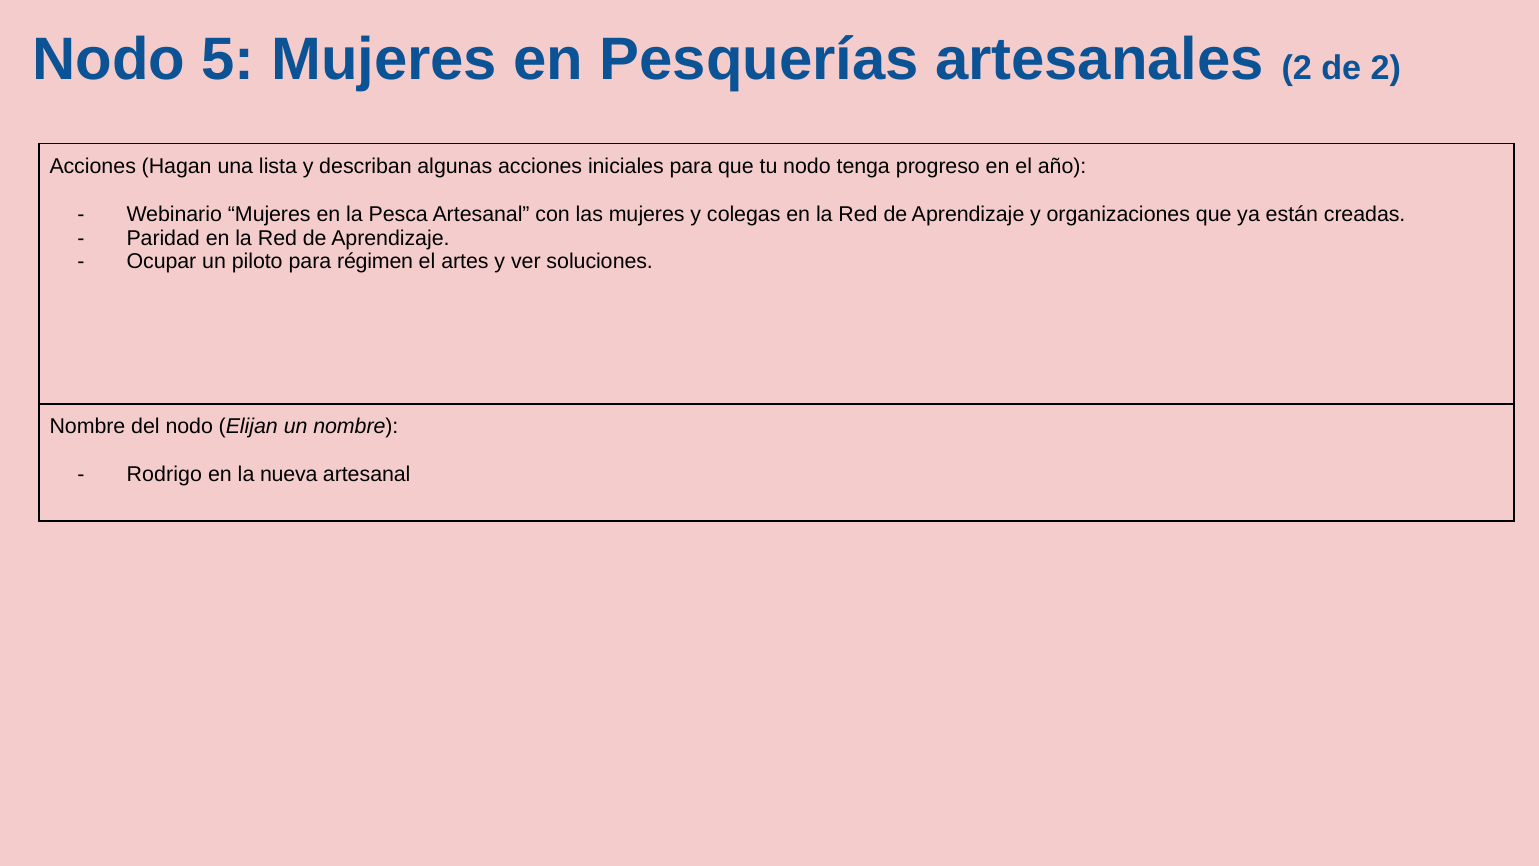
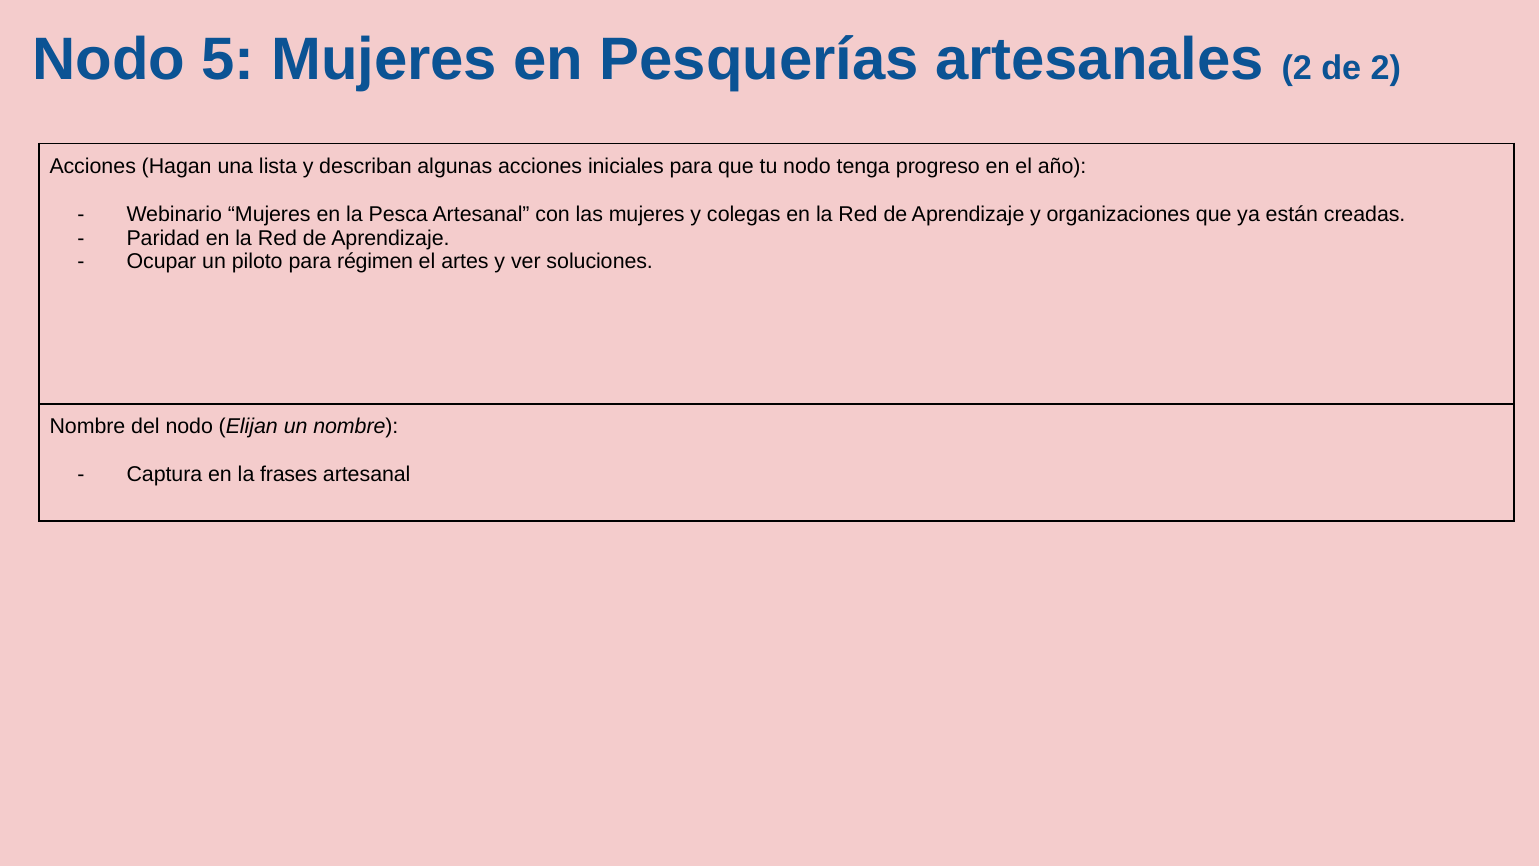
Rodrigo: Rodrigo -> Captura
nueva: nueva -> frases
